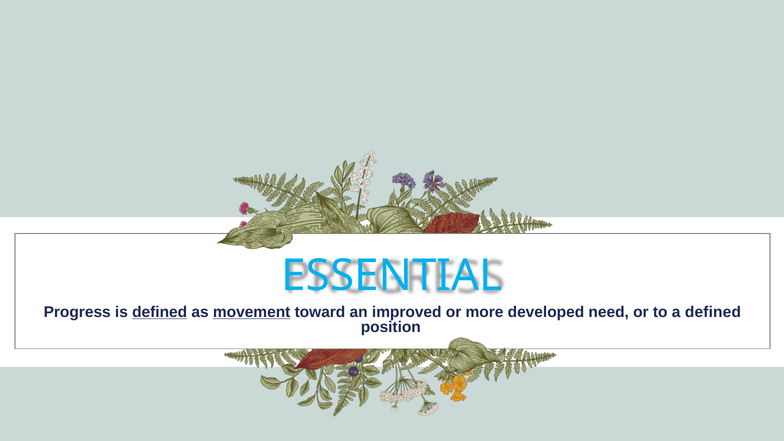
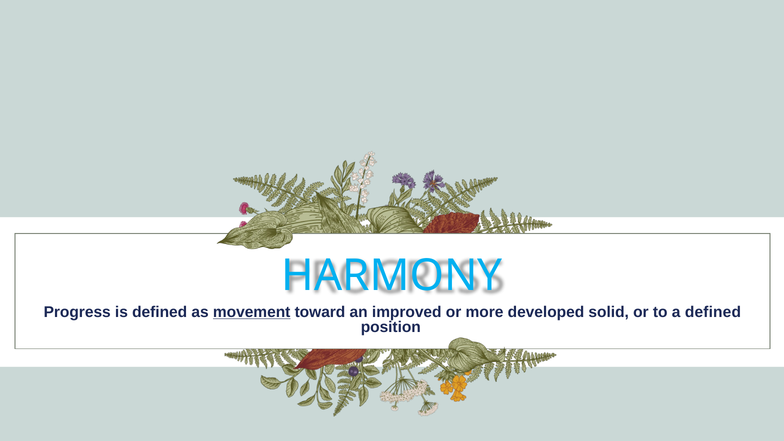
ESSENTIAL: ESSENTIAL -> HARMONY
defined at (160, 312) underline: present -> none
need: need -> solid
